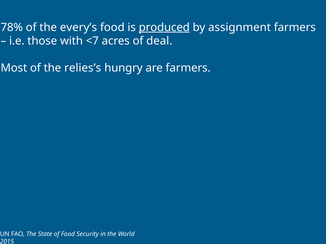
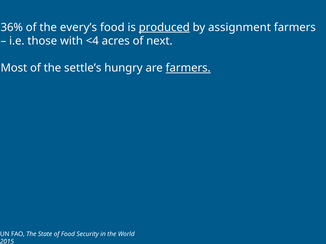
78%: 78% -> 36%
<7: <7 -> <4
deal: deal -> next
relies’s: relies’s -> settle’s
farmers at (188, 68) underline: none -> present
